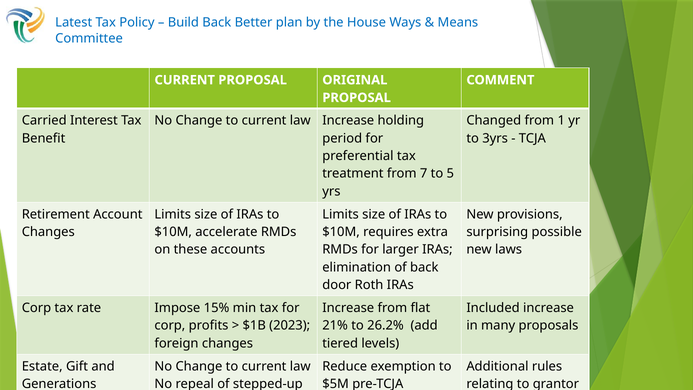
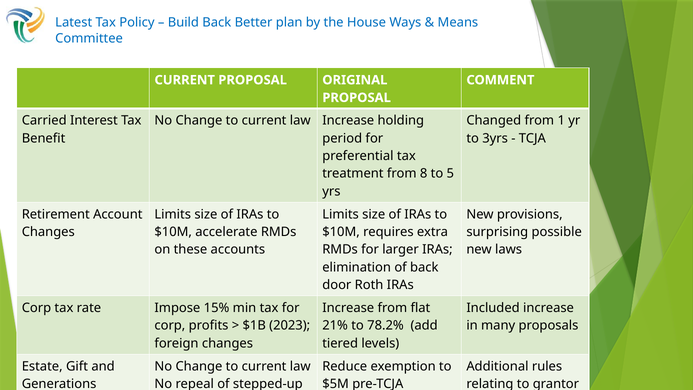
7: 7 -> 8
26.2%: 26.2% -> 78.2%
